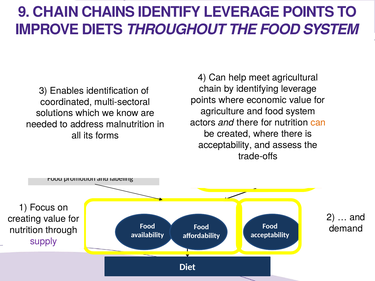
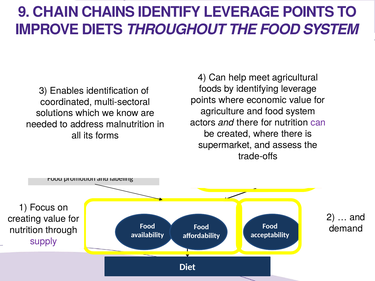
chain at (210, 89): chain -> foods
can at (318, 123) colour: orange -> purple
acceptability at (225, 145): acceptability -> supermarket
